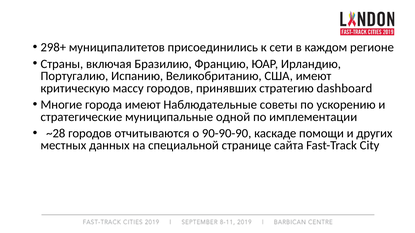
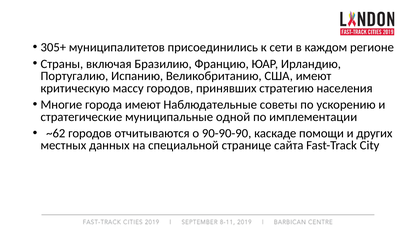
298+: 298+ -> 305+
dashboard: dashboard -> населения
~28: ~28 -> ~62
